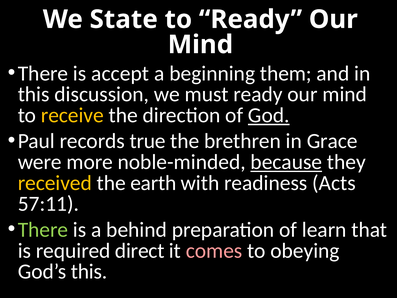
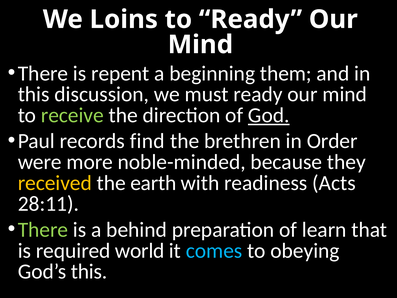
State: State -> Loins
accept: accept -> repent
receive colour: yellow -> light green
true: true -> find
Grace: Grace -> Order
because underline: present -> none
57:11: 57:11 -> 28:11
direct: direct -> world
comes colour: pink -> light blue
